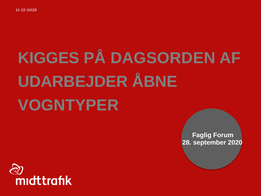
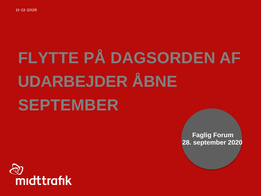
KIGGES: KIGGES -> FLYTTE
VOGNTYPER at (68, 105): VOGNTYPER -> SEPTEMBER
